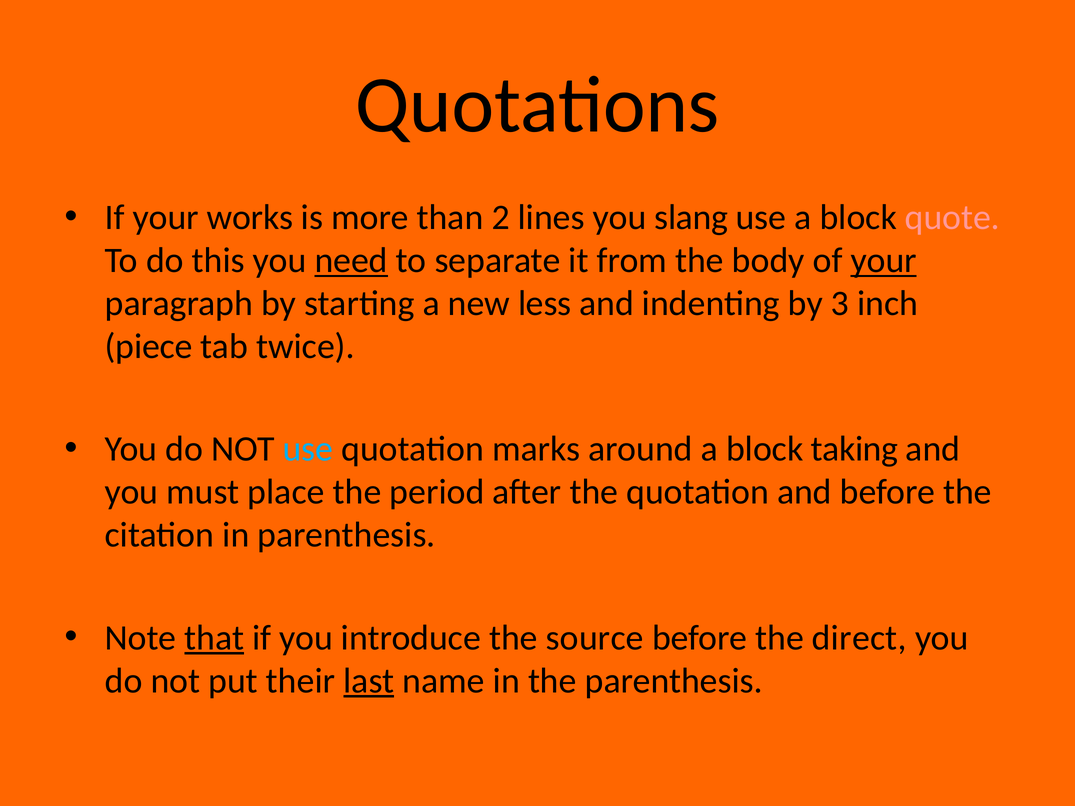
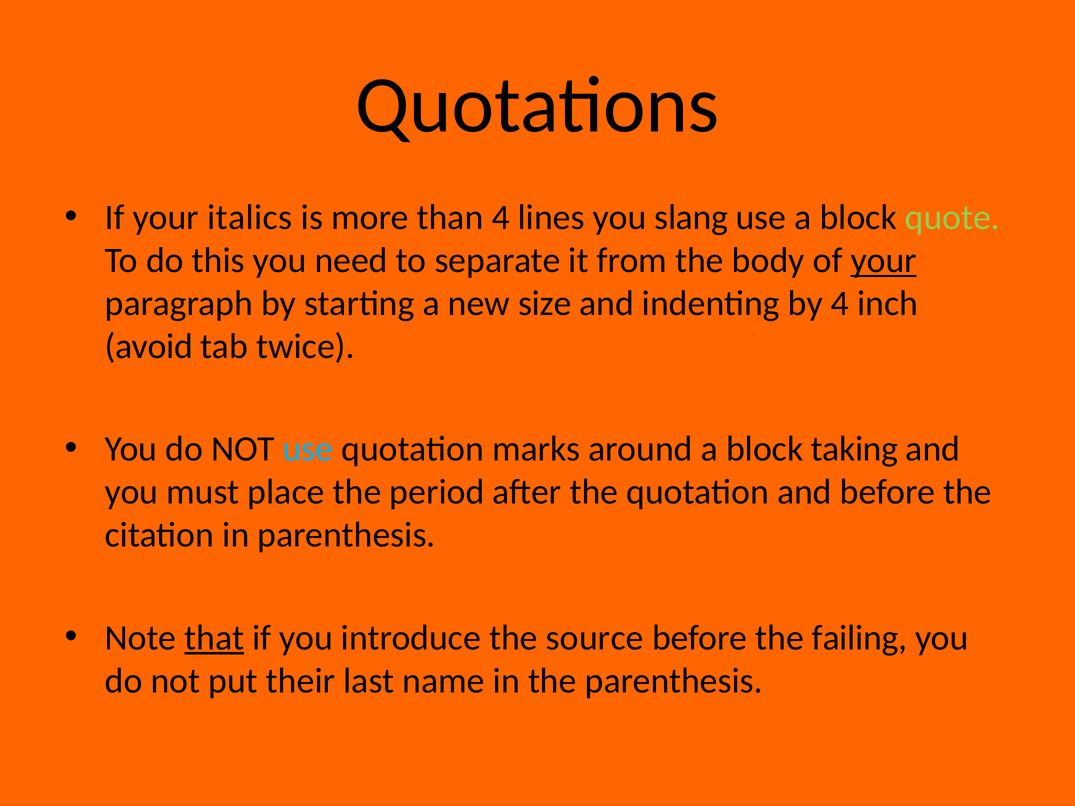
works: works -> italics
than 2: 2 -> 4
quote colour: pink -> light green
need underline: present -> none
less: less -> size
by 3: 3 -> 4
piece: piece -> avoid
direct: direct -> failing
last underline: present -> none
